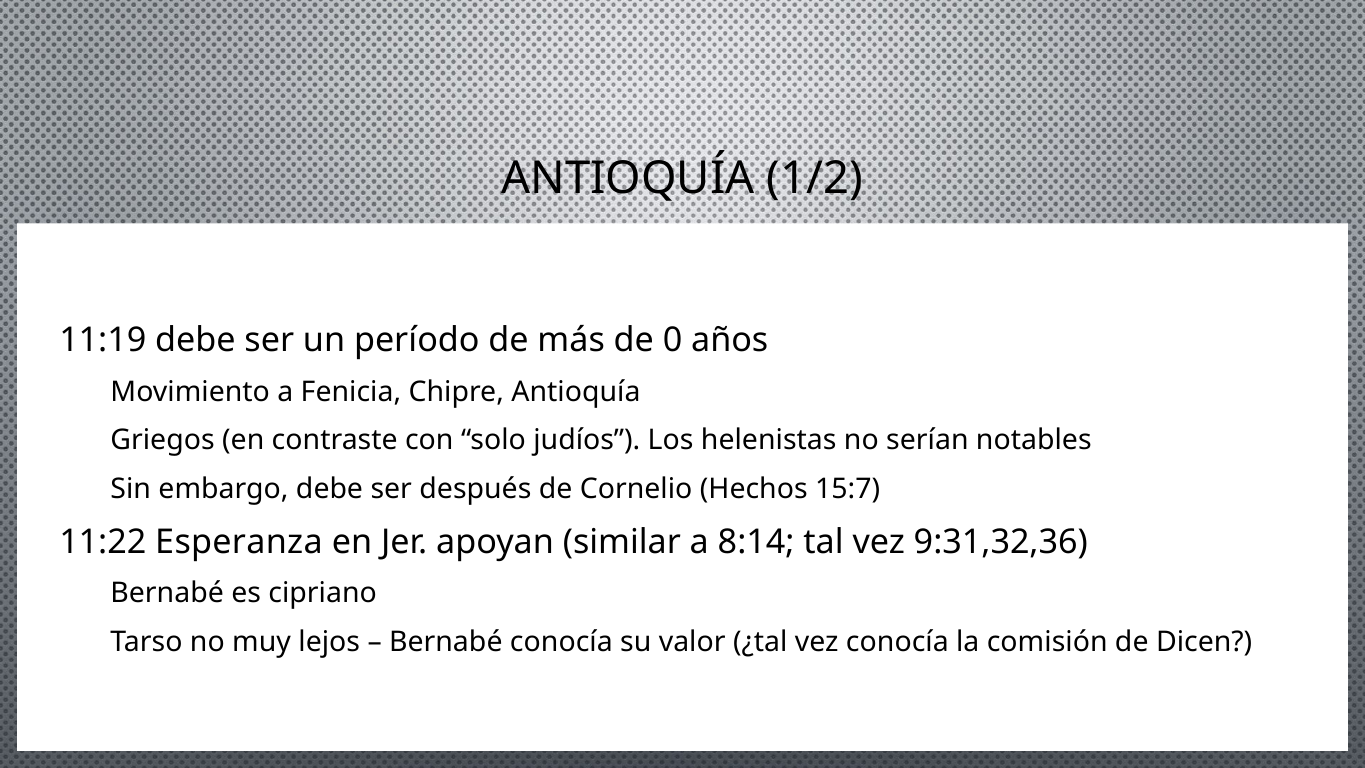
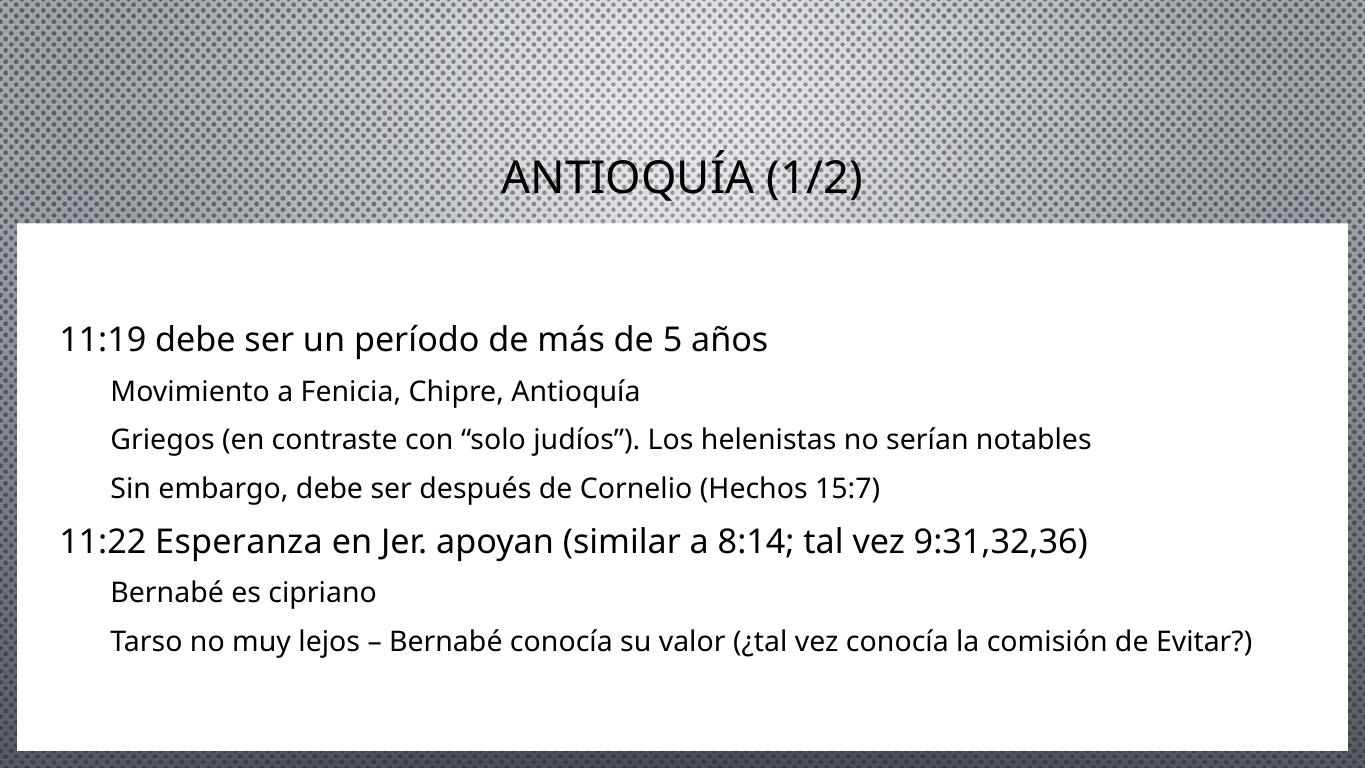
0: 0 -> 5
Dicen: Dicen -> Evitar
